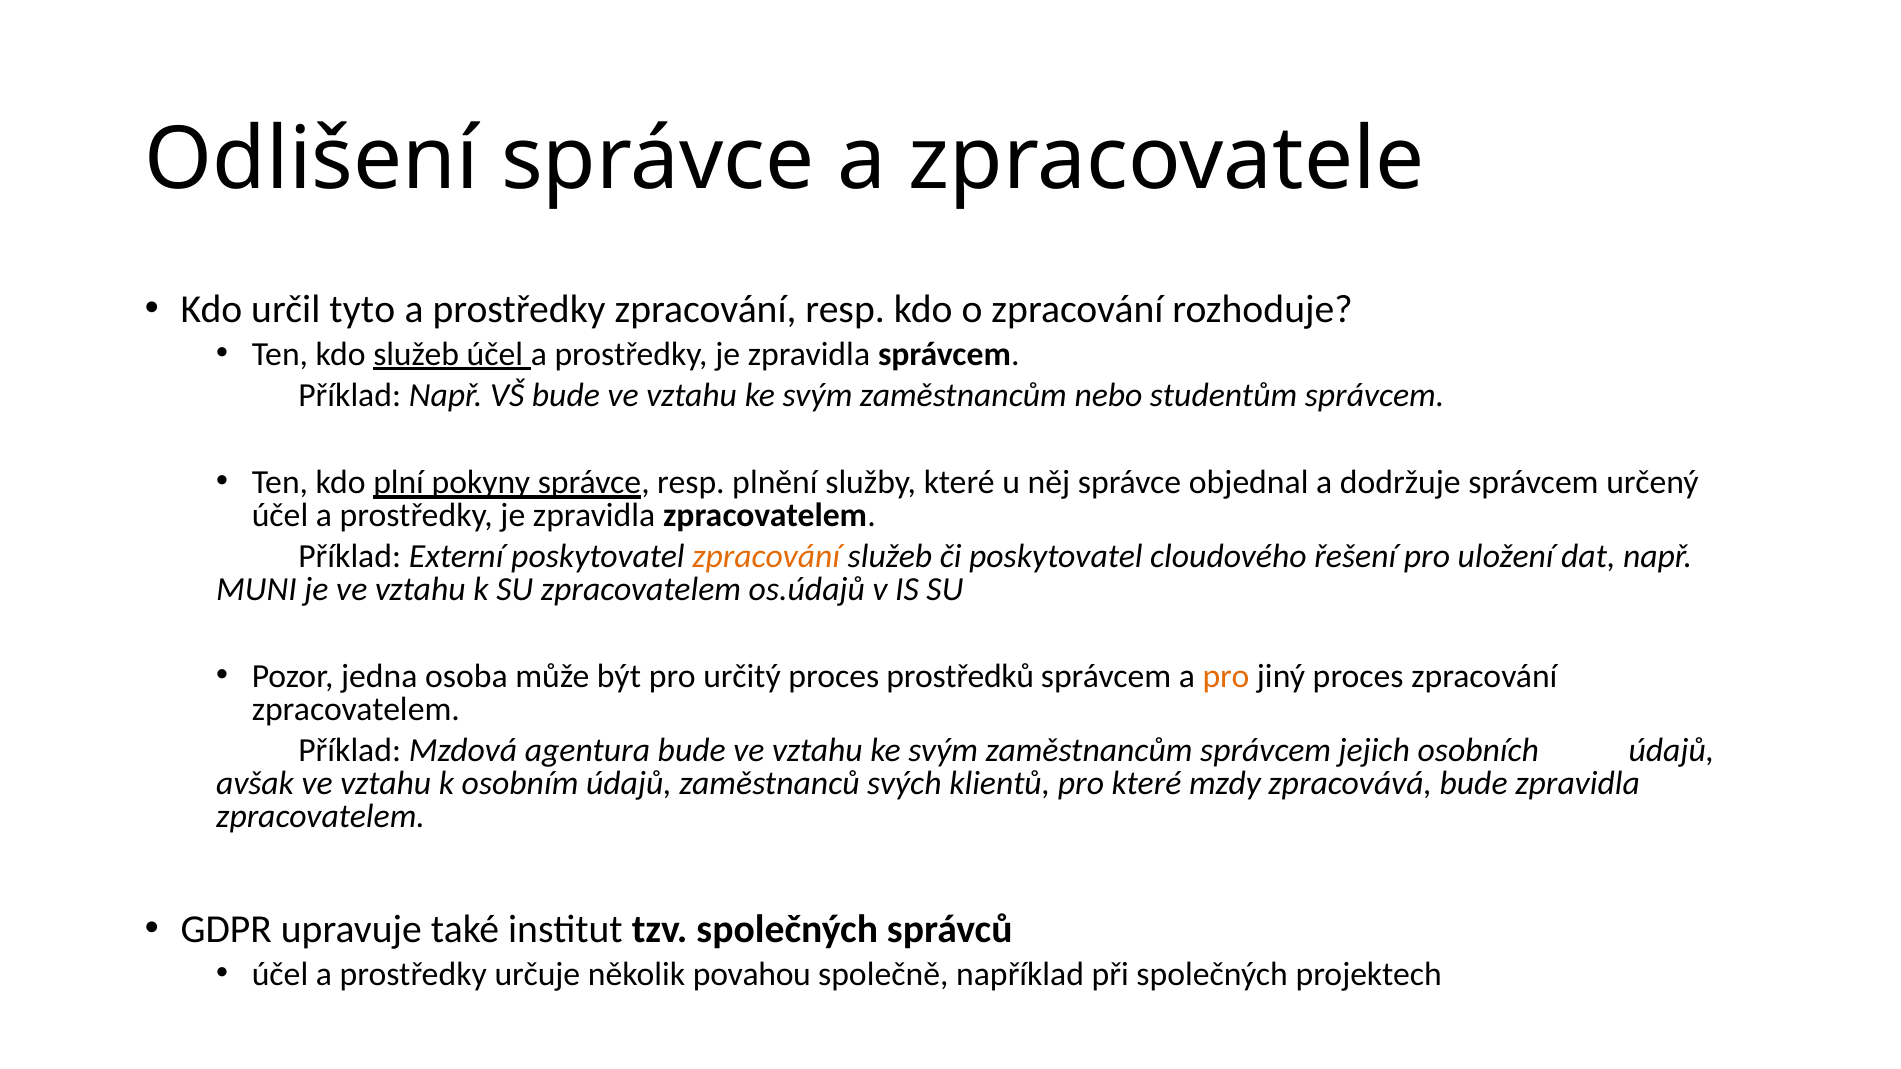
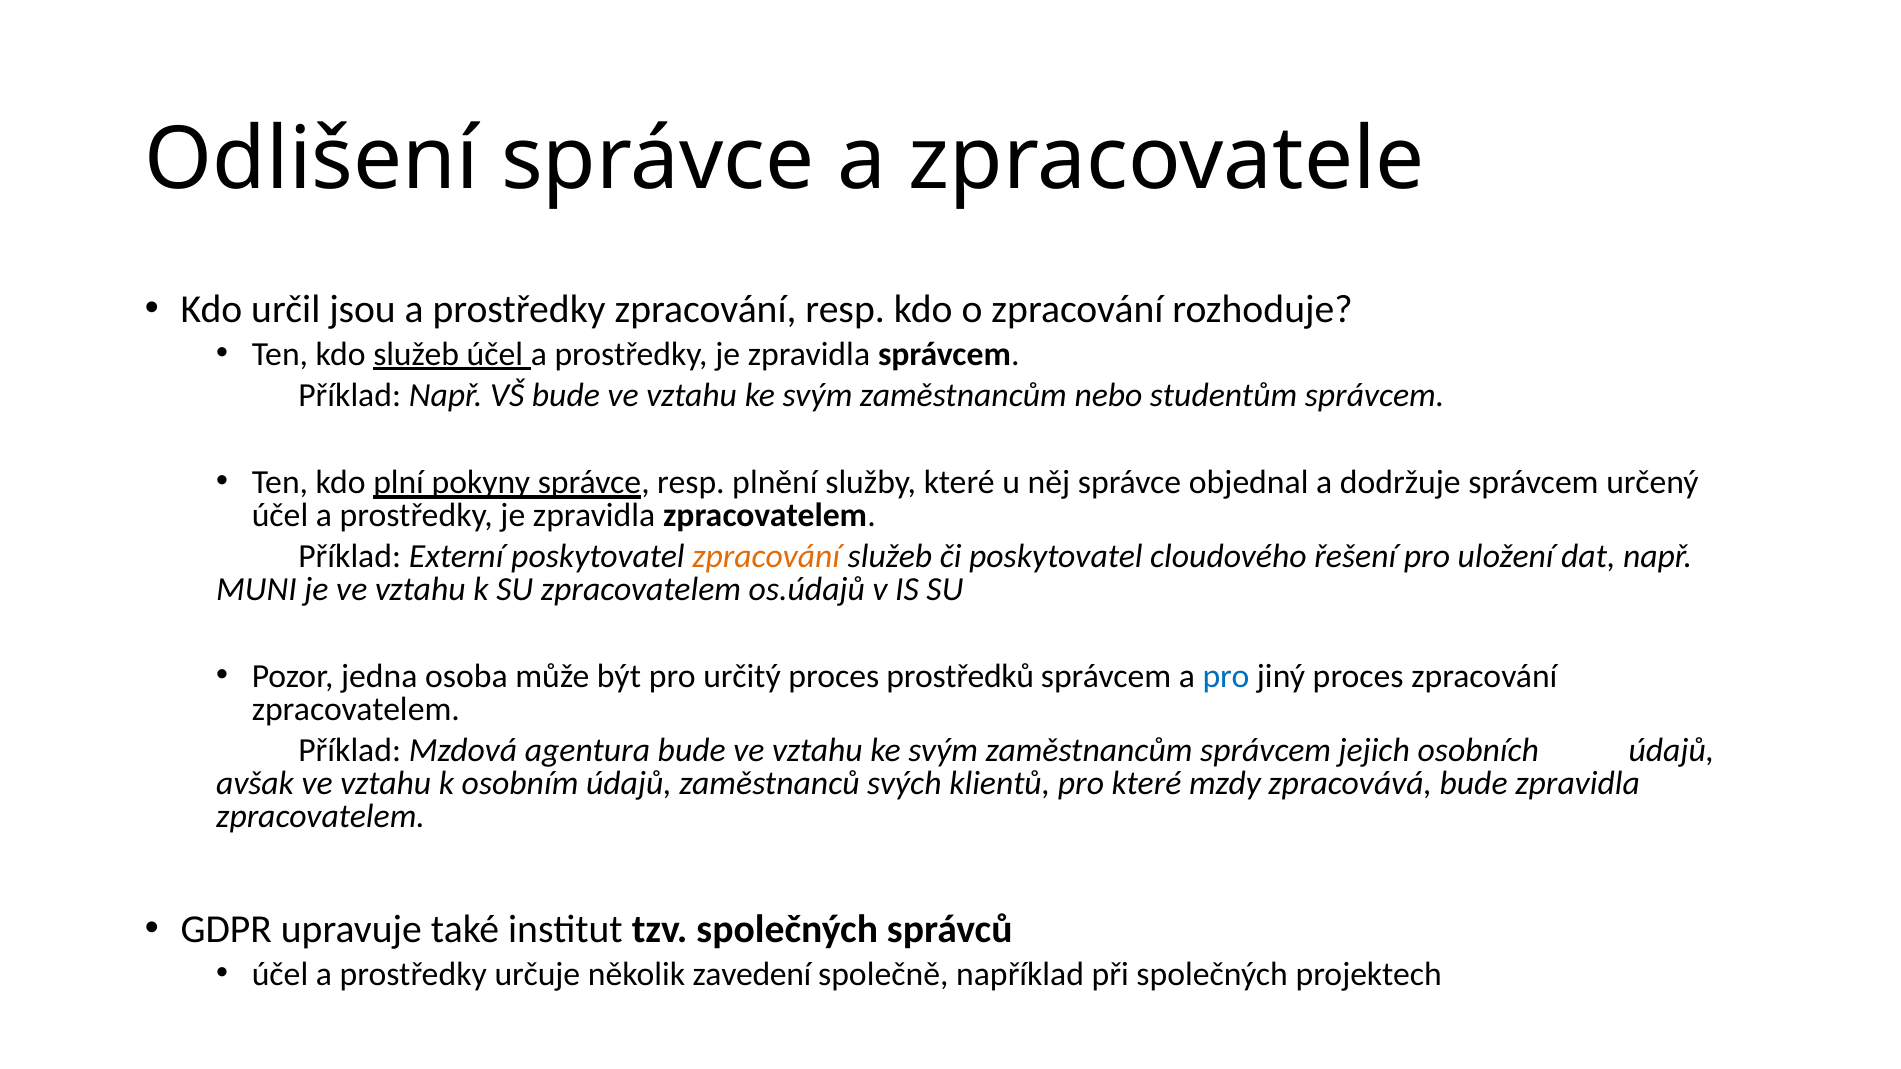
tyto: tyto -> jsou
pro at (1226, 677) colour: orange -> blue
povahou: povahou -> zavedení
